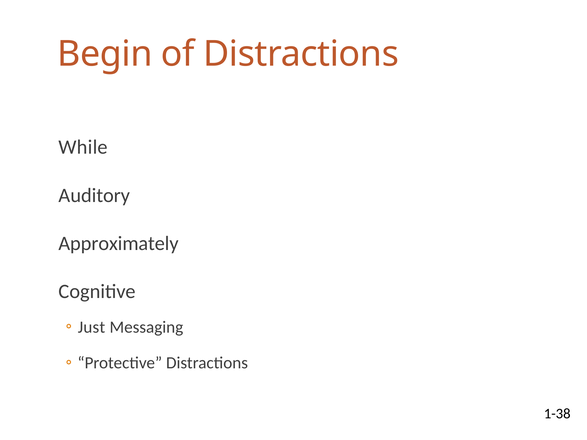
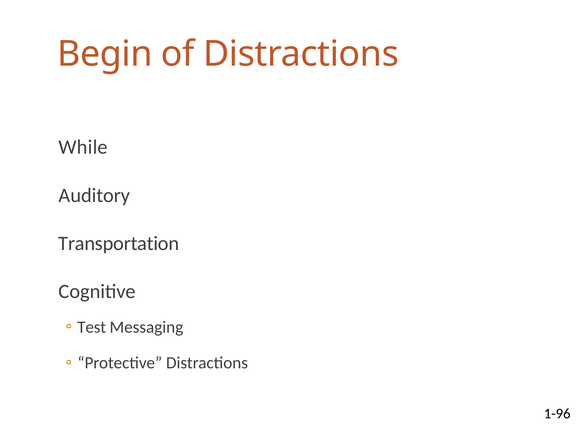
Approximately: Approximately -> Transportation
Just: Just -> Test
1-38: 1-38 -> 1-96
